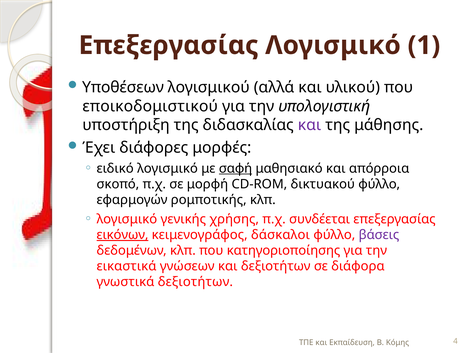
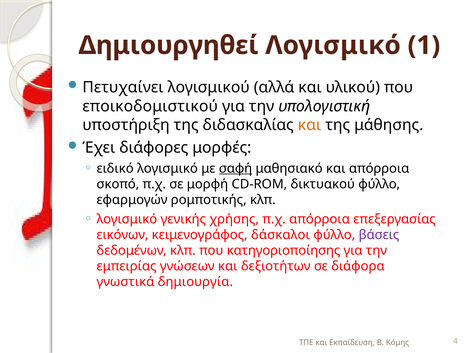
Επεξεργασίας at (169, 45): Επεξεργασίας -> Δημιουργηθεί
Υποθέσεων: Υποθέσεων -> Πετυχαίνει
και at (310, 125) colour: purple -> orange
π.χ συνδέεται: συνδέεται -> απόρροια
εικόνων underline: present -> none
εικαστικά: εικαστικά -> εμπειρίας
γνωστικά δεξιοτήτων: δεξιοτήτων -> δημιουργία
